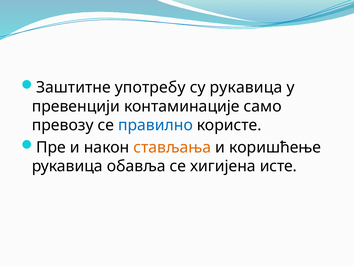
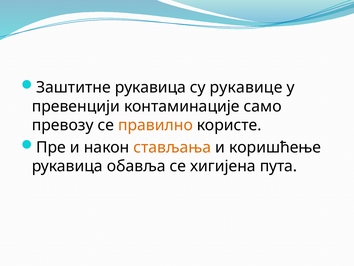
Заштитне употребу: употребу -> рукавица
су рукавица: рукавица -> рукавице
правилно colour: blue -> orange
исте: исте -> пута
